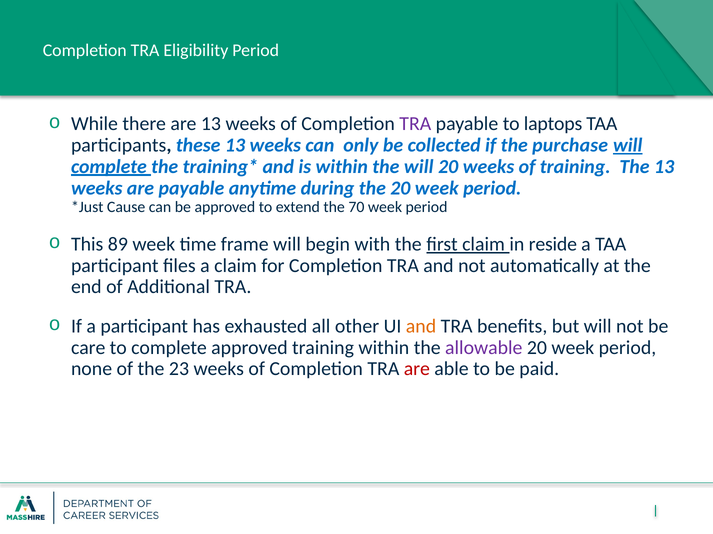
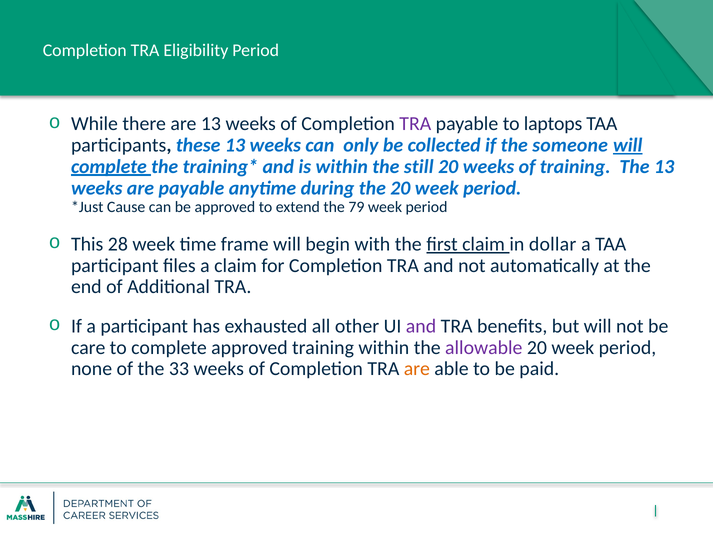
purchase: purchase -> someone
the will: will -> still
70: 70 -> 79
89: 89 -> 28
reside: reside -> dollar
and at (421, 327) colour: orange -> purple
23: 23 -> 33
are at (417, 369) colour: red -> orange
